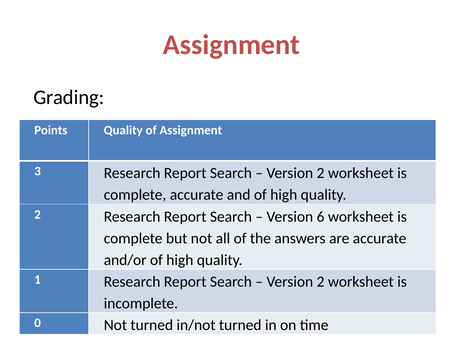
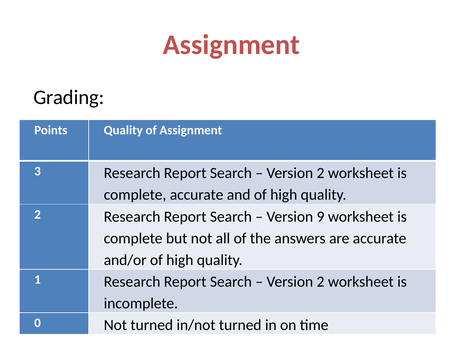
6: 6 -> 9
